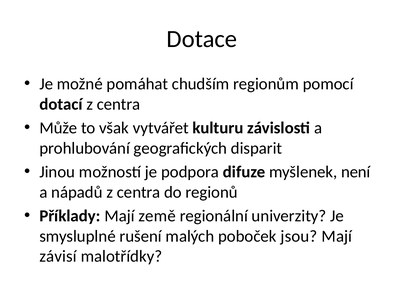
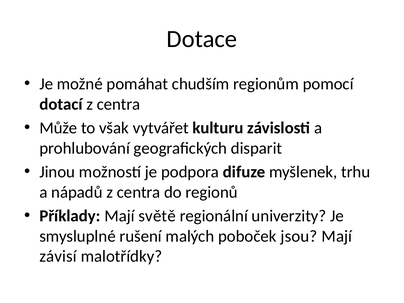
není: není -> trhu
země: země -> světě
